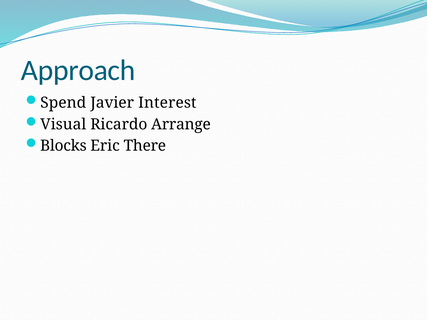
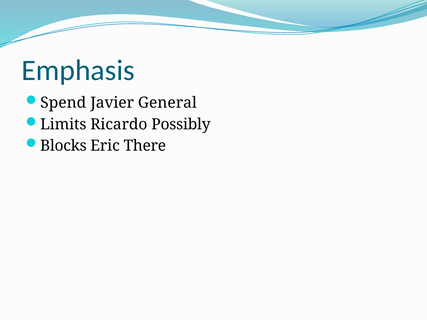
Approach: Approach -> Emphasis
Interest: Interest -> General
Visual: Visual -> Limits
Arrange: Arrange -> Possibly
